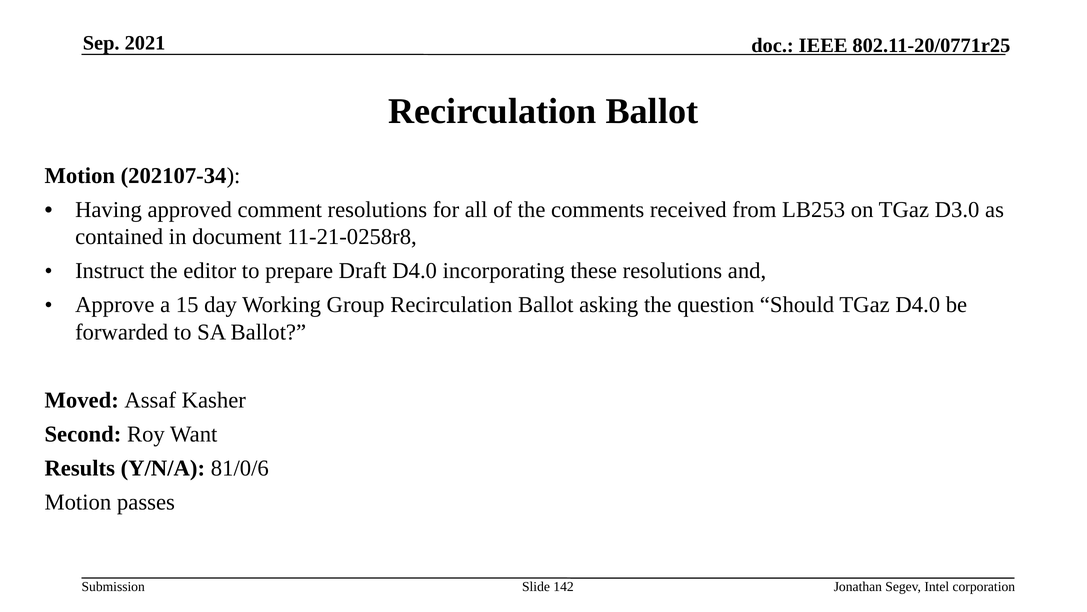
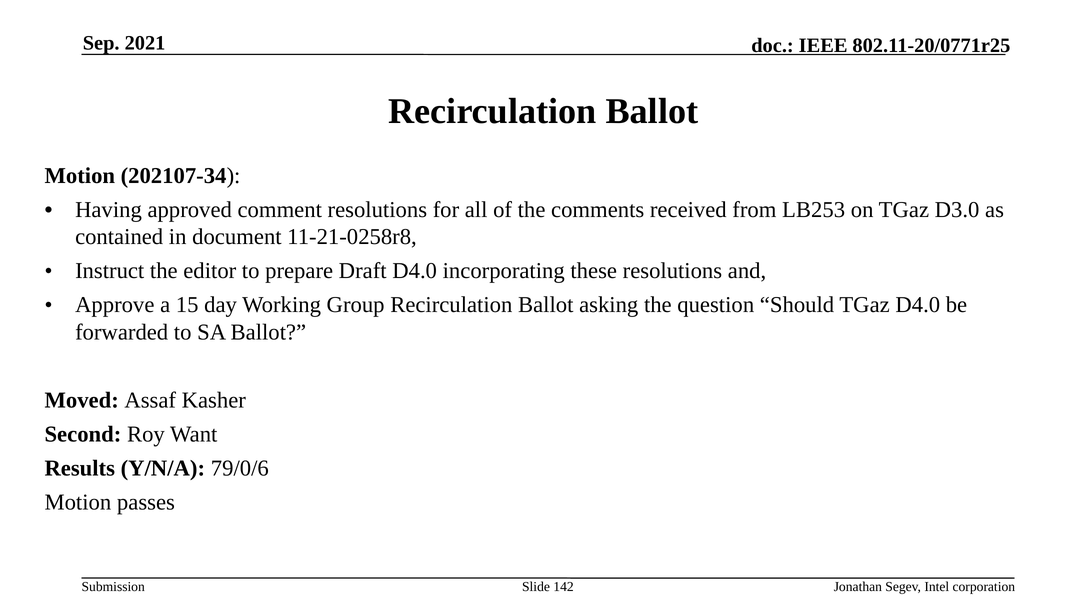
81/0/6: 81/0/6 -> 79/0/6
